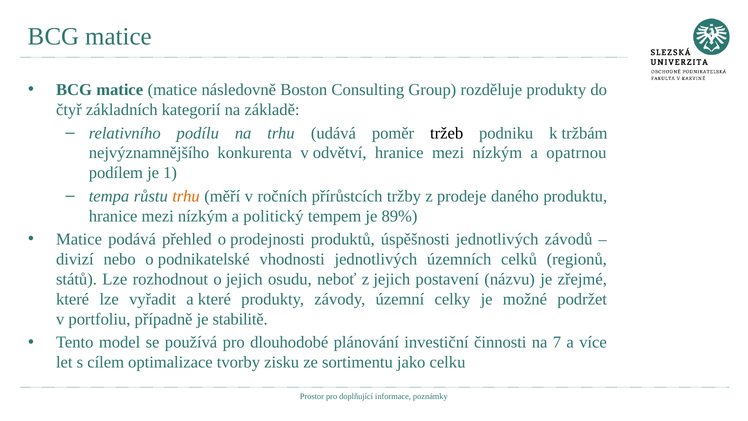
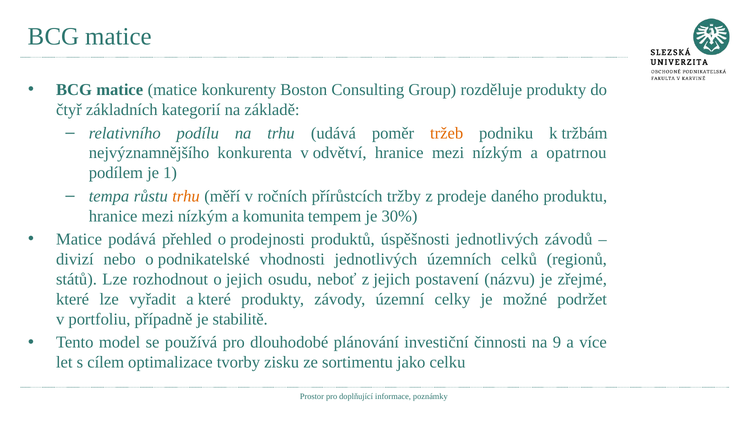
následovně: následovně -> konkurenty
tržeb colour: black -> orange
politický: politický -> komunita
89%: 89% -> 30%
7: 7 -> 9
